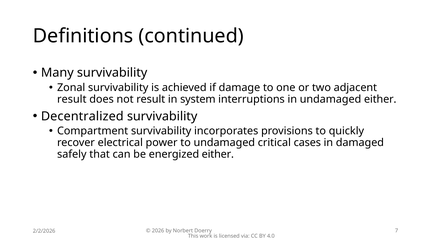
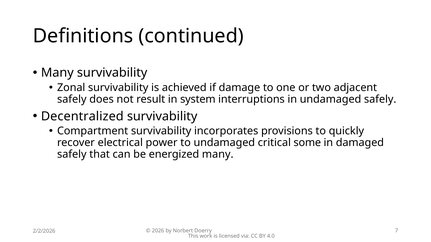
result at (72, 99): result -> safely
undamaged either: either -> safely
cases: cases -> some
energized either: either -> many
